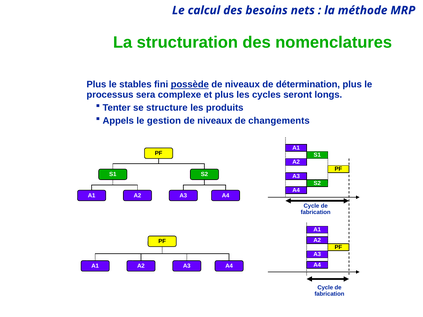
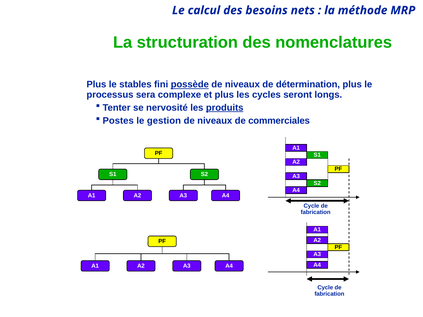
structure: structure -> nervosité
produits underline: none -> present
Appels: Appels -> Postes
changements: changements -> commerciales
